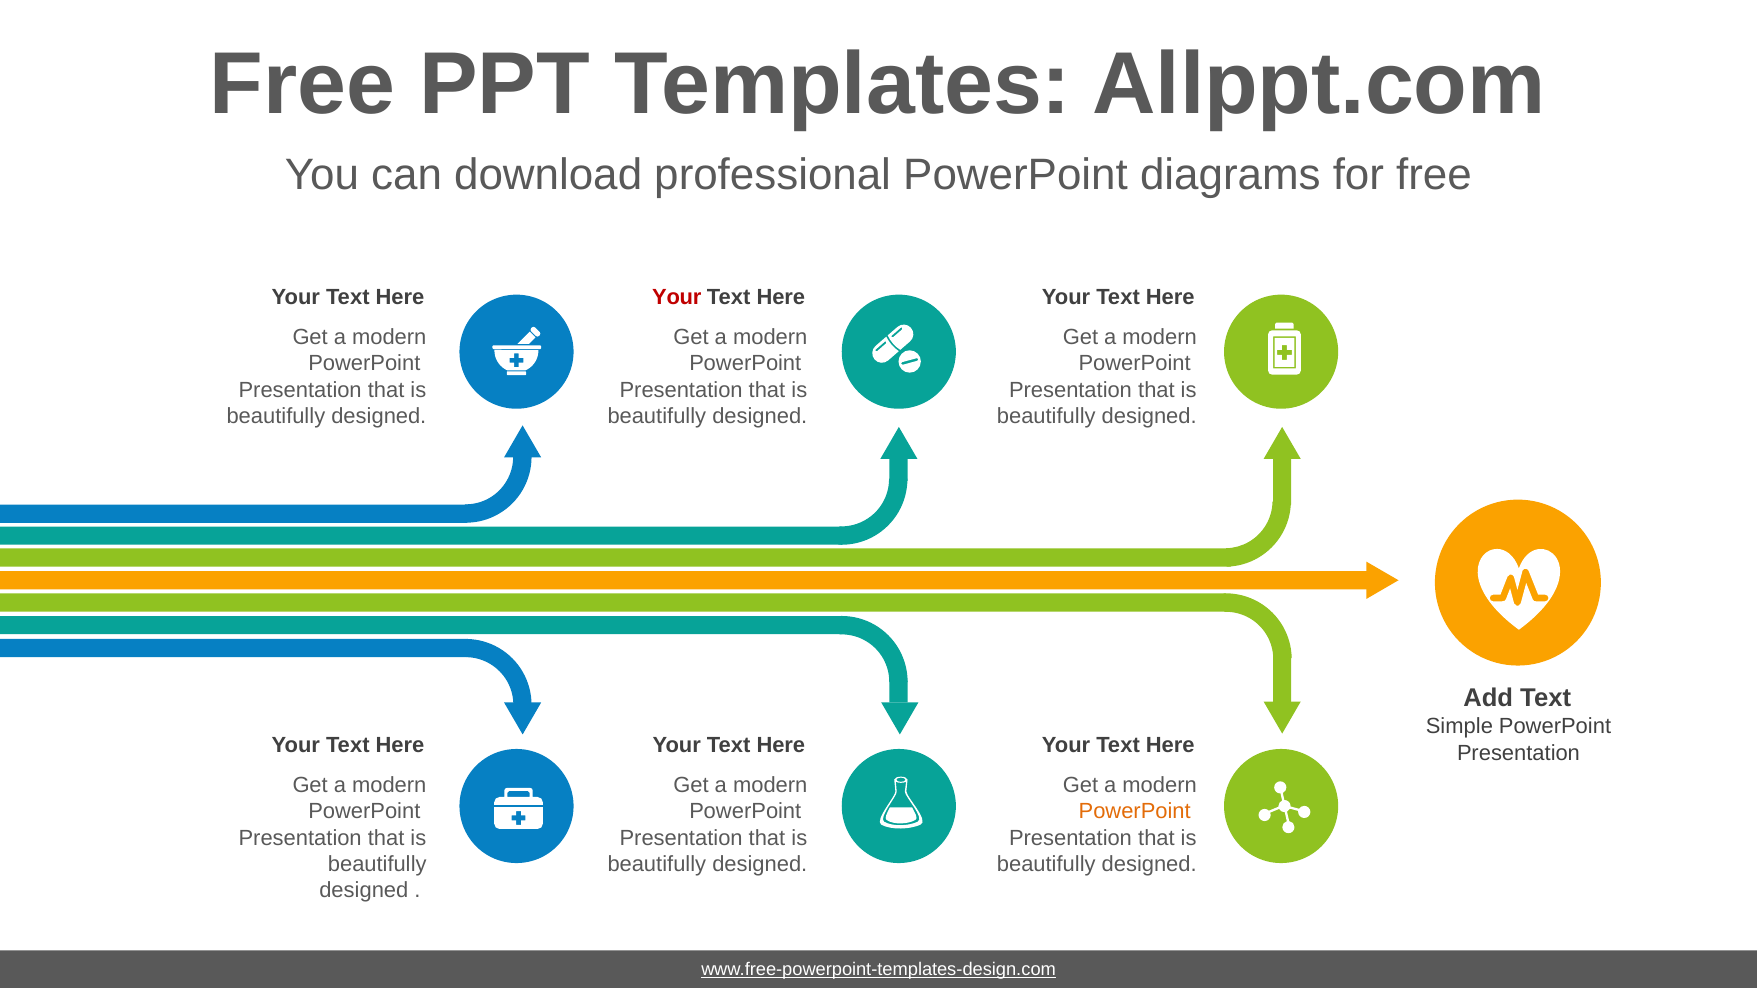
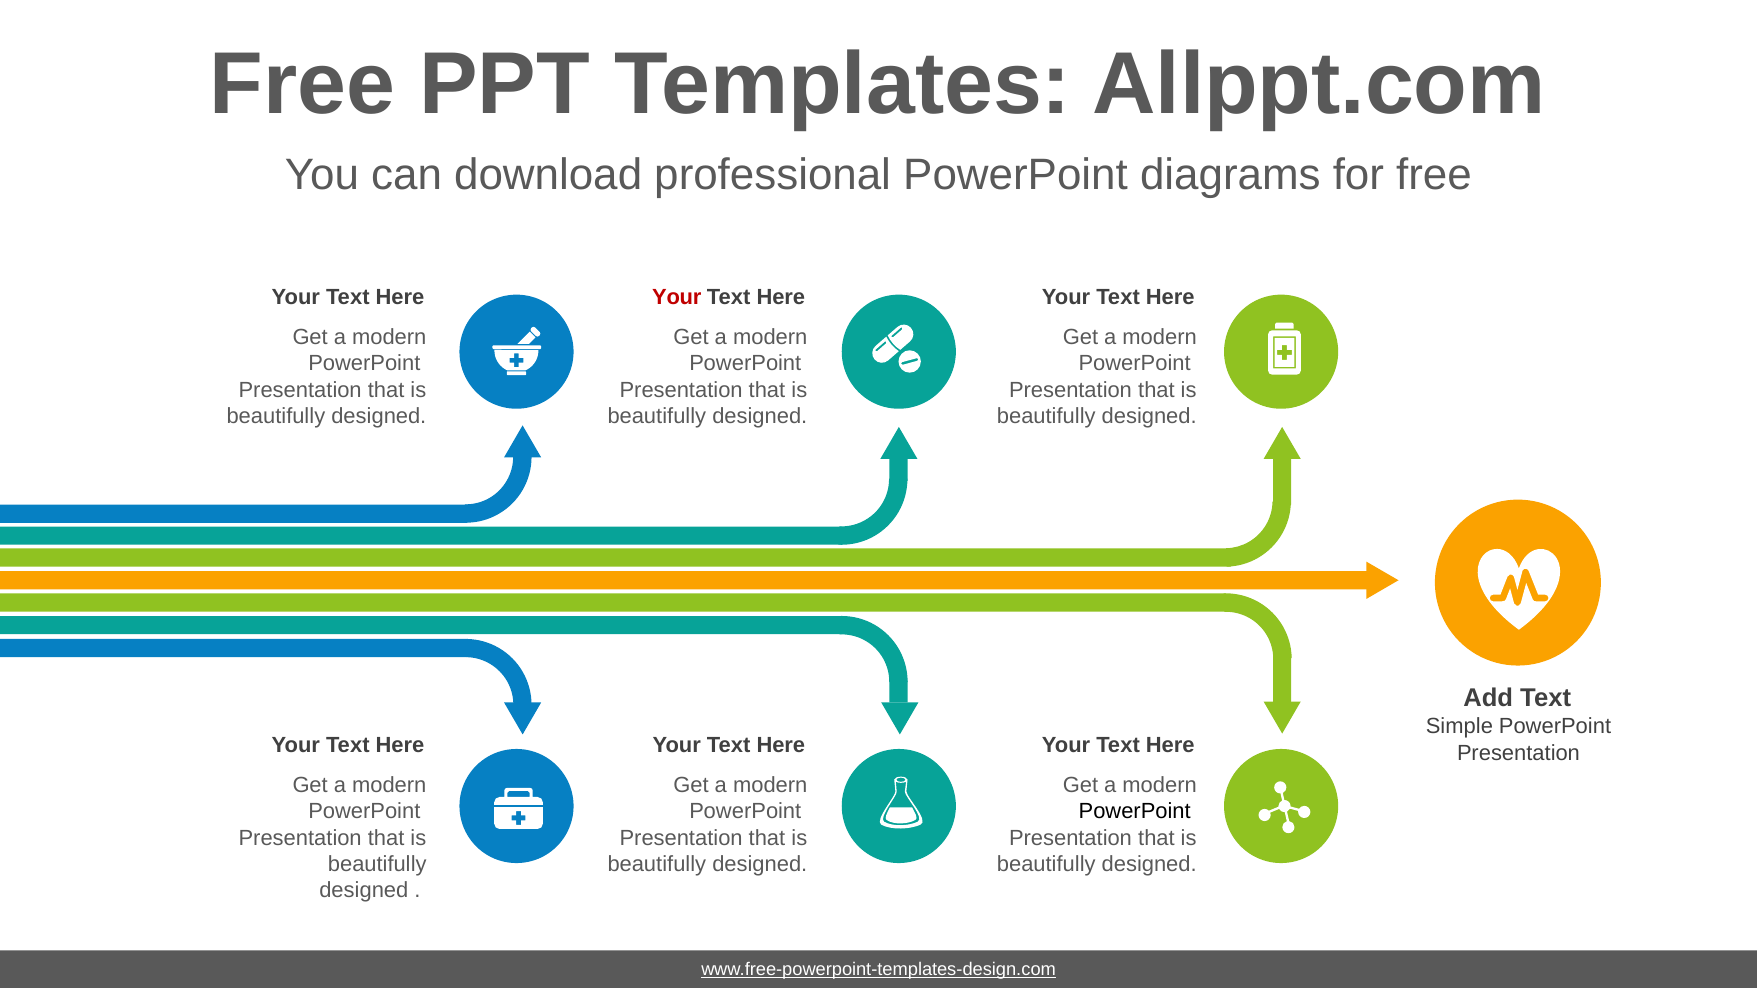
PowerPoint at (1135, 812) colour: orange -> black
